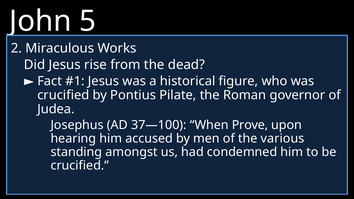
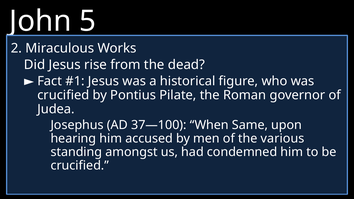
When Prove: Prove -> Same
